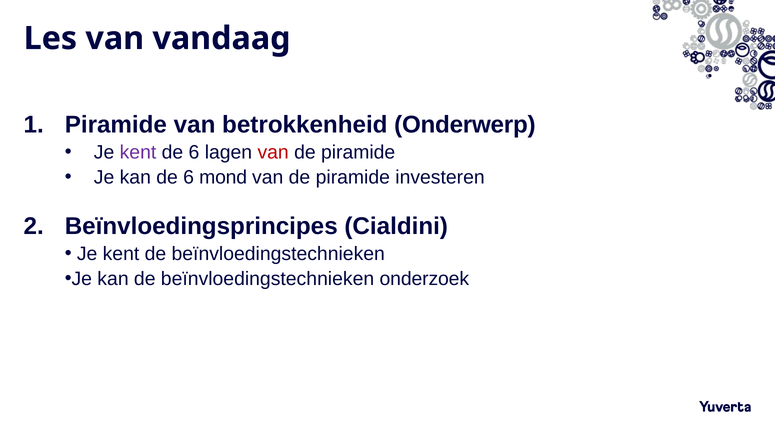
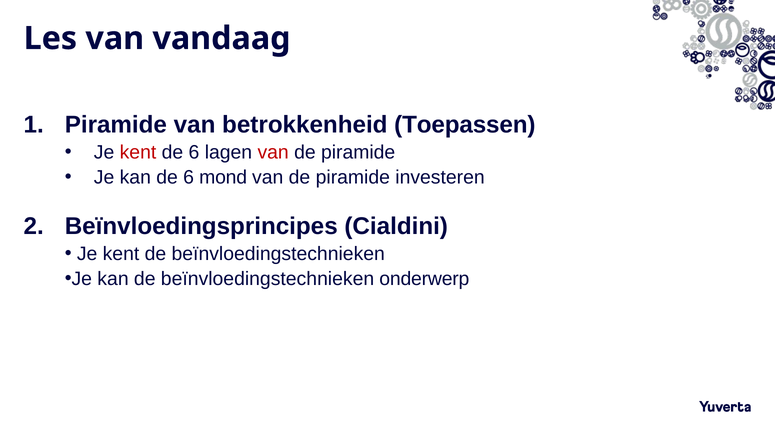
Onderwerp: Onderwerp -> Toepassen
kent at (138, 152) colour: purple -> red
onderzoek: onderzoek -> onderwerp
